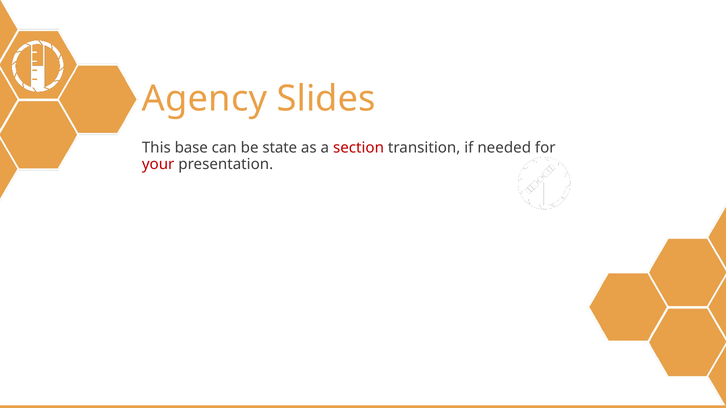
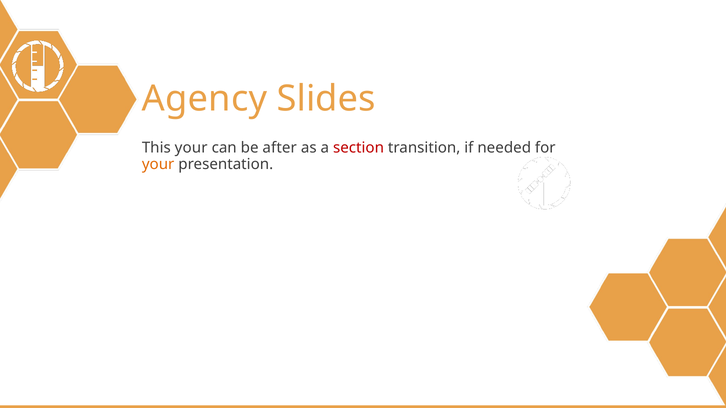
This base: base -> your
state: state -> after
your at (158, 164) colour: red -> orange
